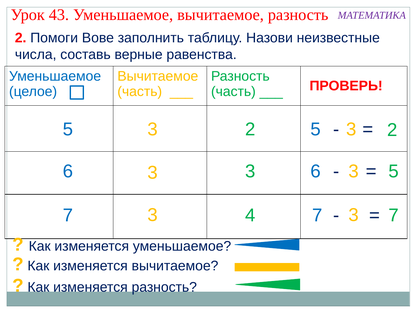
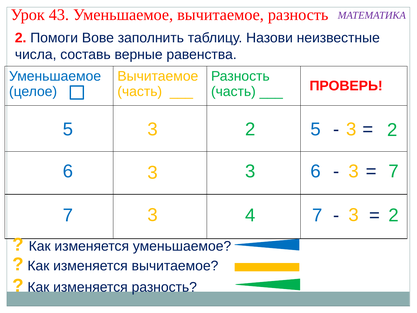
5 at (394, 171): 5 -> 7
7 at (394, 215): 7 -> 2
